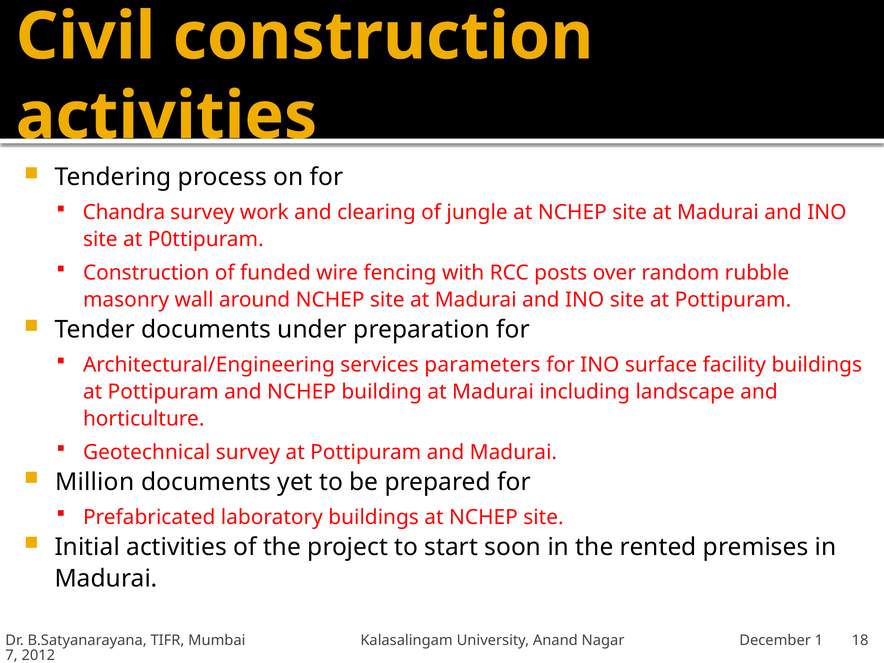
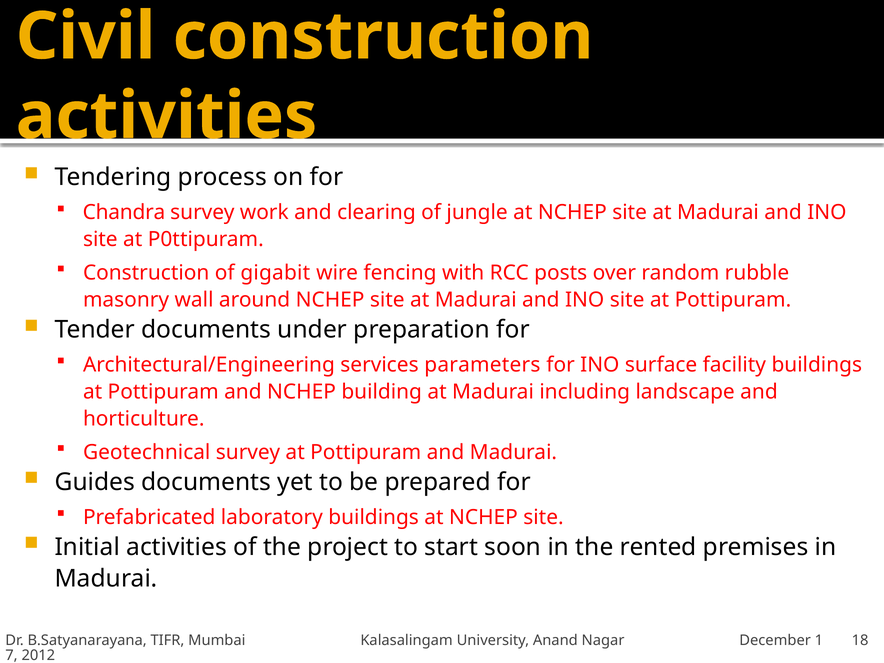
funded: funded -> gigabit
Million: Million -> Guides
